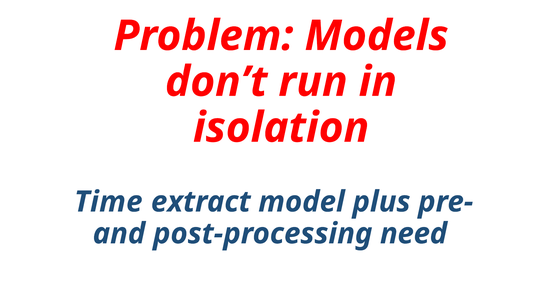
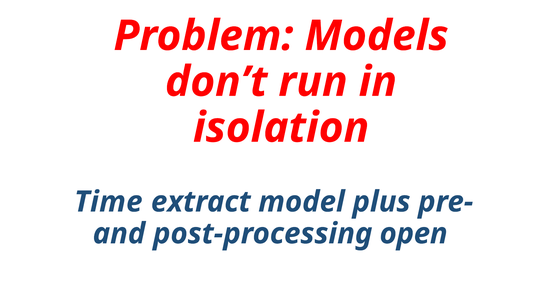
need: need -> open
